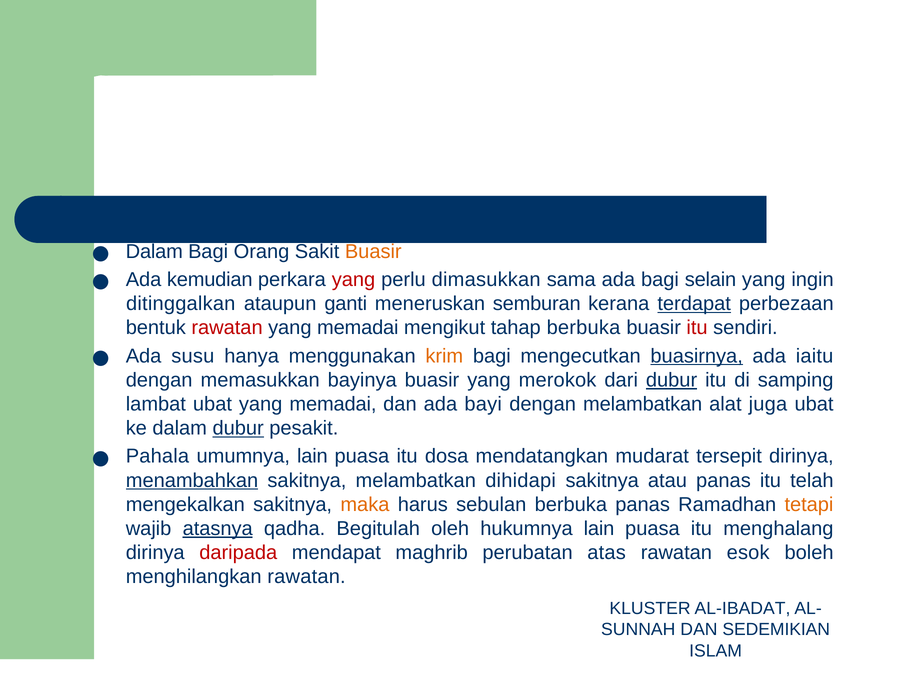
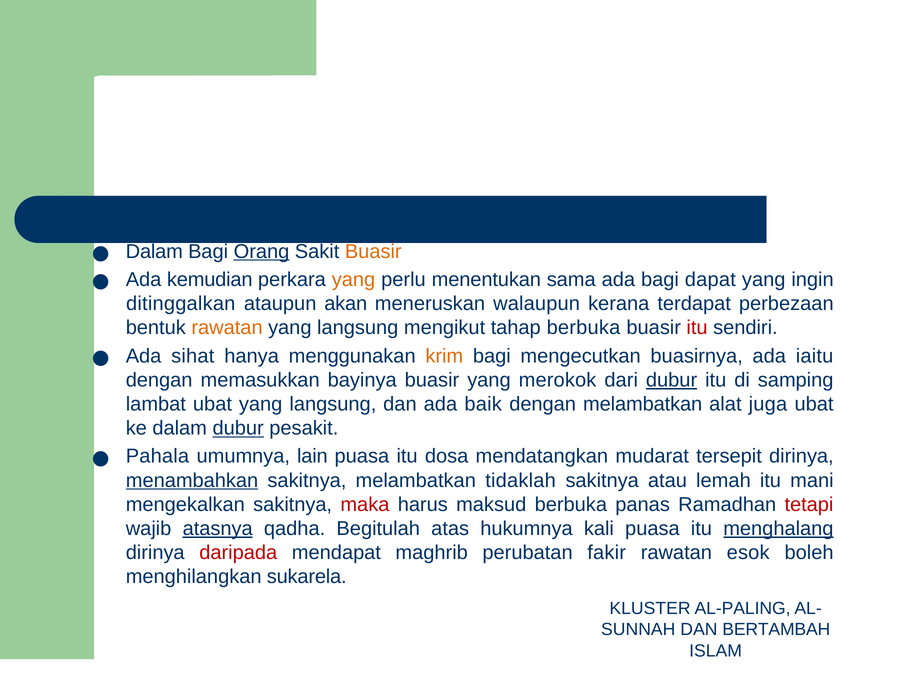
Orang underline: none -> present
yang at (354, 280) colour: red -> orange
dimasukkan: dimasukkan -> menentukan
selain: selain -> dapat
ganti: ganti -> akan
semburan: semburan -> walaupun
terdapat underline: present -> none
rawatan at (227, 328) colour: red -> orange
memadai at (358, 328): memadai -> langsung
susu: susu -> sihat
buasirnya underline: present -> none
ubat yang memadai: memadai -> langsung
bayi: bayi -> baik
dihidapi: dihidapi -> tidaklah
atau panas: panas -> lemah
telah: telah -> mani
maka colour: orange -> red
sebulan: sebulan -> maksud
tetapi colour: orange -> red
oleh: oleh -> atas
hukumnya lain: lain -> kali
menghalang underline: none -> present
atas: atas -> fakir
menghilangkan rawatan: rawatan -> sukarela
AL-IBADAT: AL-IBADAT -> AL-PALING
SEDEMIKIAN: SEDEMIKIAN -> BERTAMBAH
